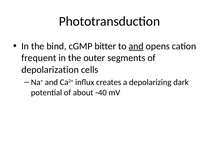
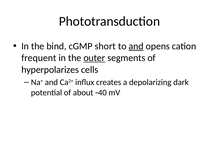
bitter: bitter -> short
outer underline: none -> present
depolarization: depolarization -> hyperpolarizes
